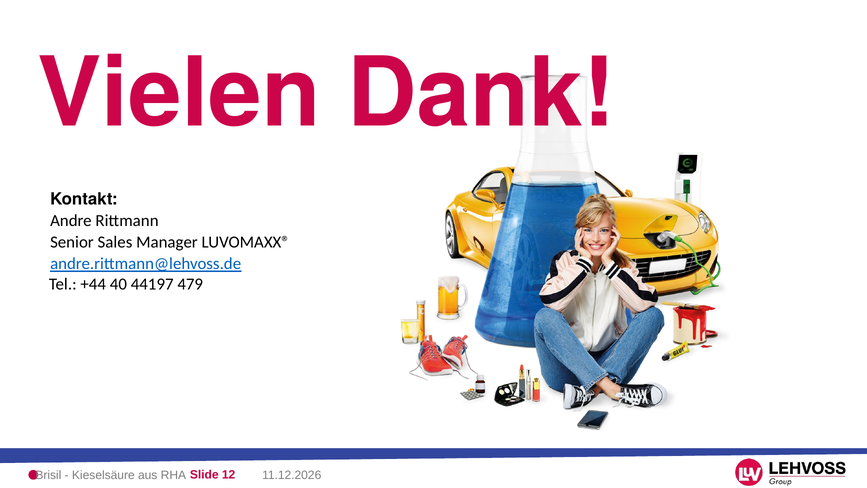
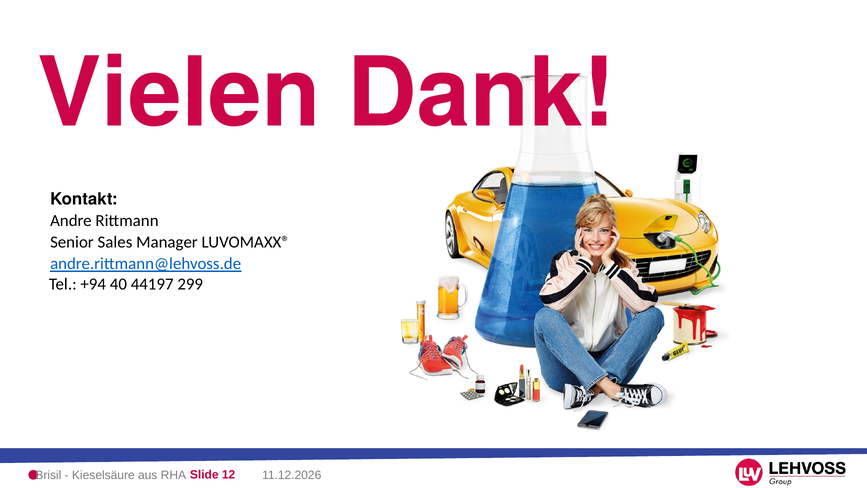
+44: +44 -> +94
479: 479 -> 299
